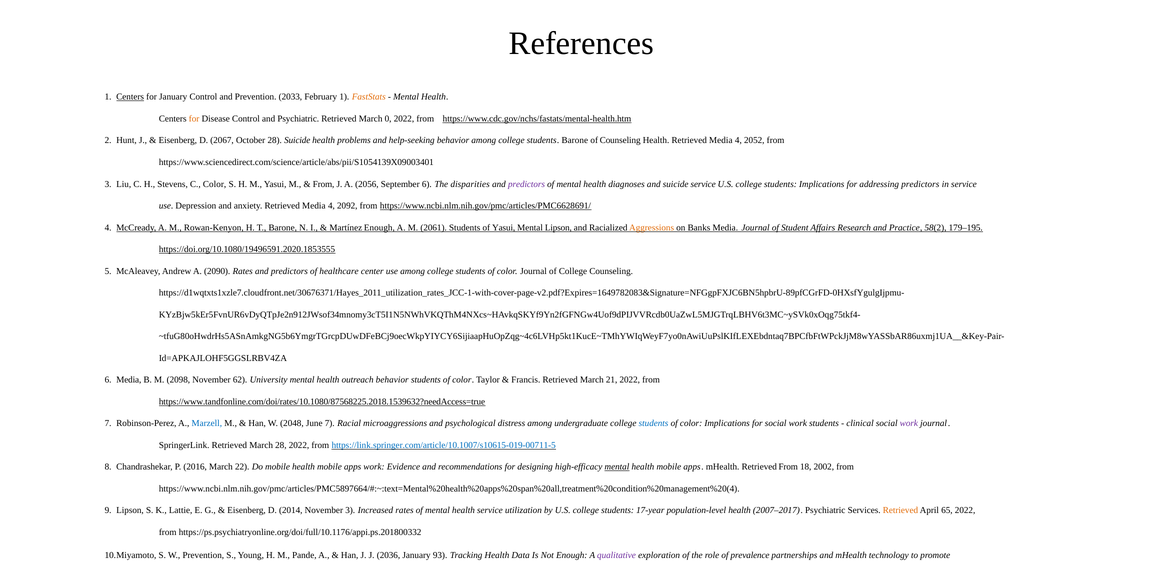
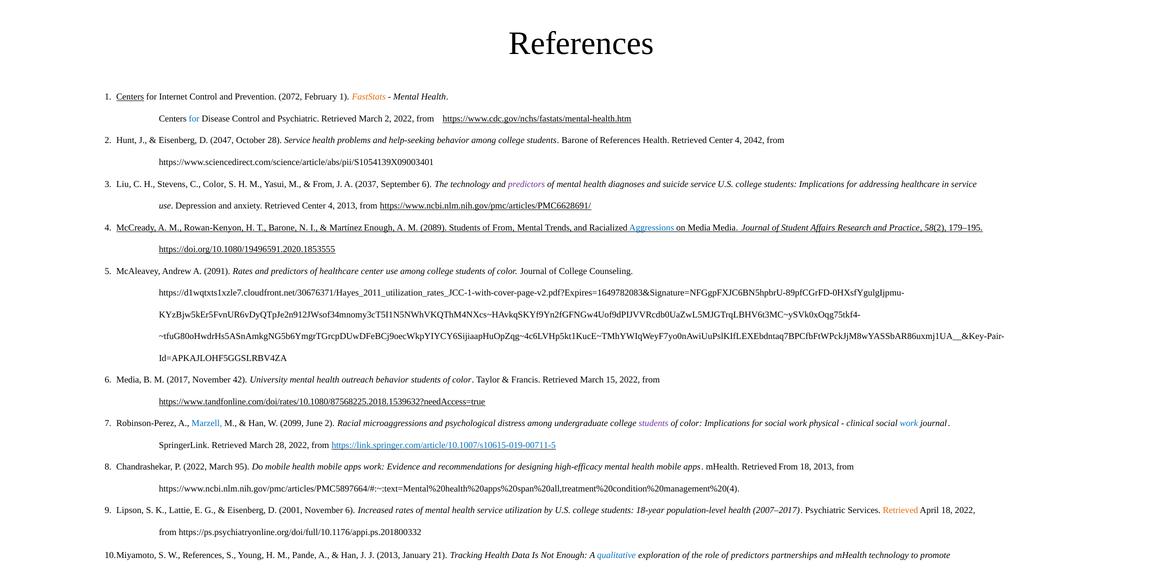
for January: January -> Internet
2033: 2033 -> 2072
for at (194, 119) colour: orange -> blue
March 0: 0 -> 2
2067: 2067 -> 2047
28 Suicide: Suicide -> Service
of Counseling: Counseling -> References
Health Retrieved Media: Media -> Center
2052: 2052 -> 2042
2056: 2056 -> 2037
The disparities: disparities -> technology
addressing predictors: predictors -> healthcare
anxiety Retrieved Media: Media -> Center
4 2092: 2092 -> 2013
2061: 2061 -> 2089
of Yasui: Yasui -> From
Mental Lipson: Lipson -> Trends
Aggressions colour: orange -> blue
on Banks: Banks -> Media
2090: 2090 -> 2091
2098: 2098 -> 2017
62: 62 -> 42
21: 21 -> 15
2048: 2048 -> 2099
June 7: 7 -> 2
students at (654, 423) colour: blue -> purple
work students: students -> physical
work at (909, 423) colour: purple -> blue
P 2016: 2016 -> 2022
22: 22 -> 95
mental at (617, 467) underline: present -> none
18 2002: 2002 -> 2013
2014: 2014 -> 2001
November 3: 3 -> 6
17-year: 17-year -> 18-year
April 65: 65 -> 18
W Prevention: Prevention -> References
J 2036: 2036 -> 2013
93: 93 -> 21
qualitative colour: purple -> blue
of prevalence: prevalence -> predictors
